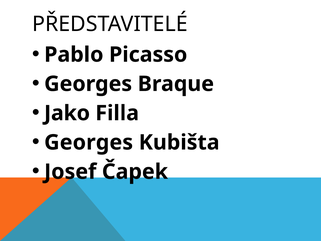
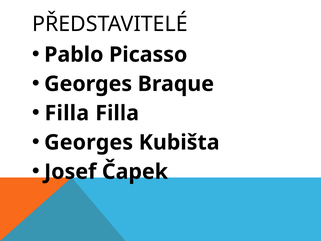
Jako at (67, 113): Jako -> Filla
